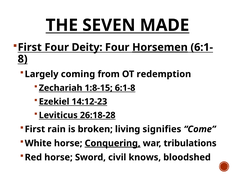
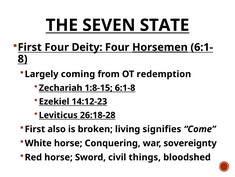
MADE: MADE -> STATE
rain: rain -> also
Conquering underline: present -> none
tribulations: tribulations -> sovereignty
knows: knows -> things
